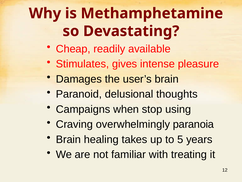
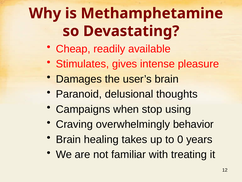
paranoia: paranoia -> behavior
5: 5 -> 0
